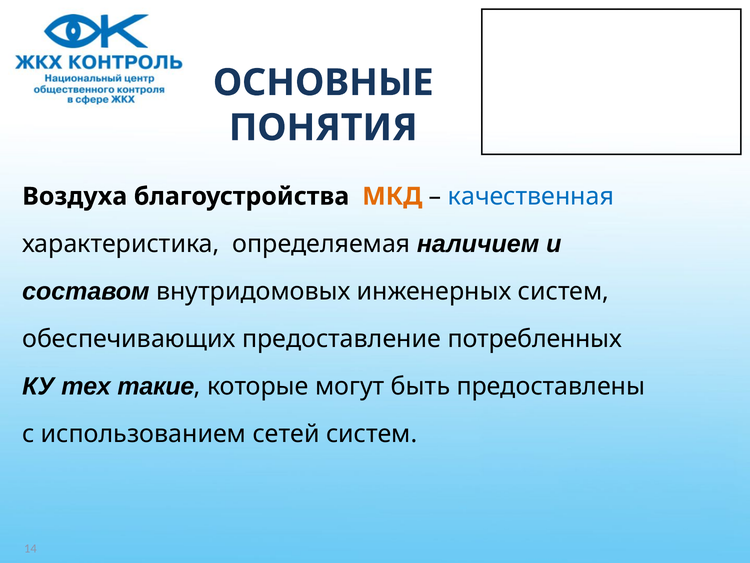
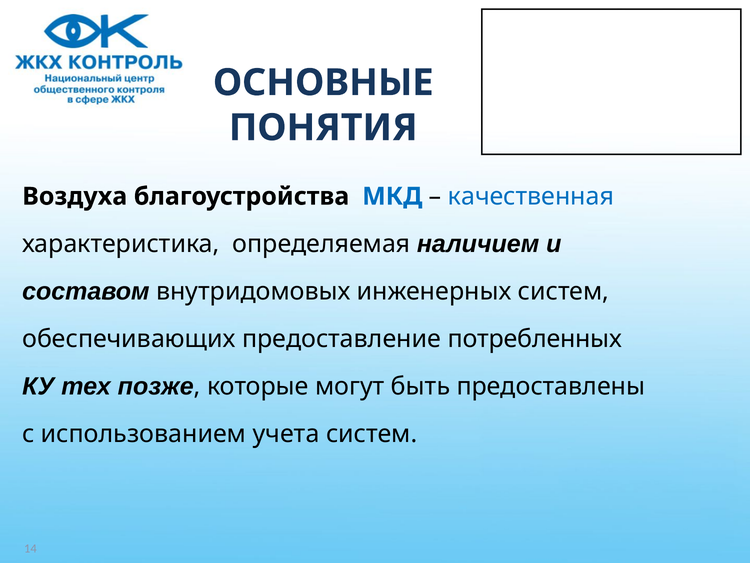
МКД colour: orange -> blue
такие: такие -> позже
сетей: сетей -> учета
